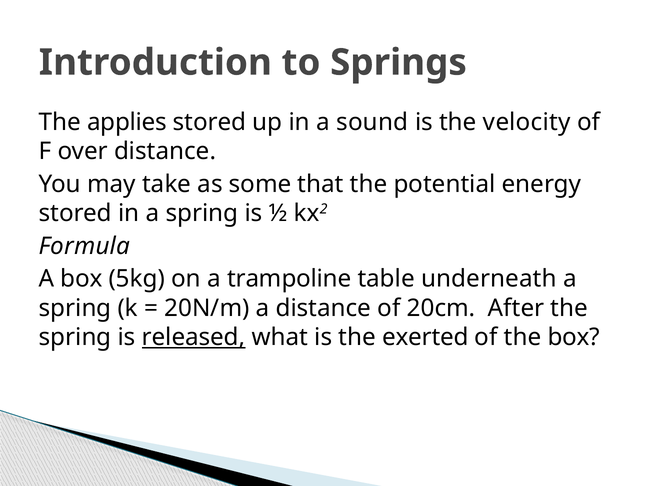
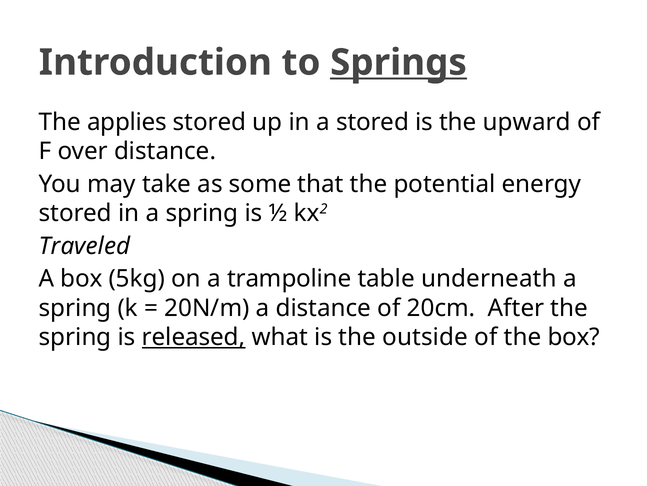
Springs underline: none -> present
a sound: sound -> stored
velocity: velocity -> upward
Formula: Formula -> Traveled
exerted: exerted -> outside
